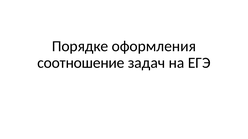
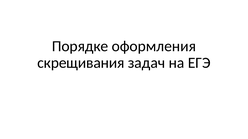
соотношение: соотношение -> скрещивания
